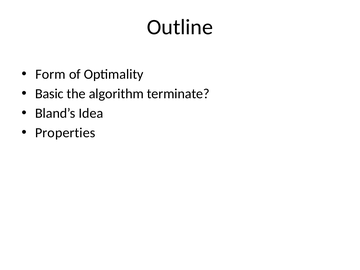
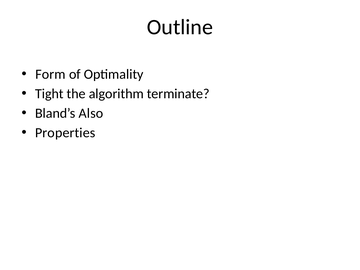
Basic: Basic -> Tight
Idea: Idea -> Also
